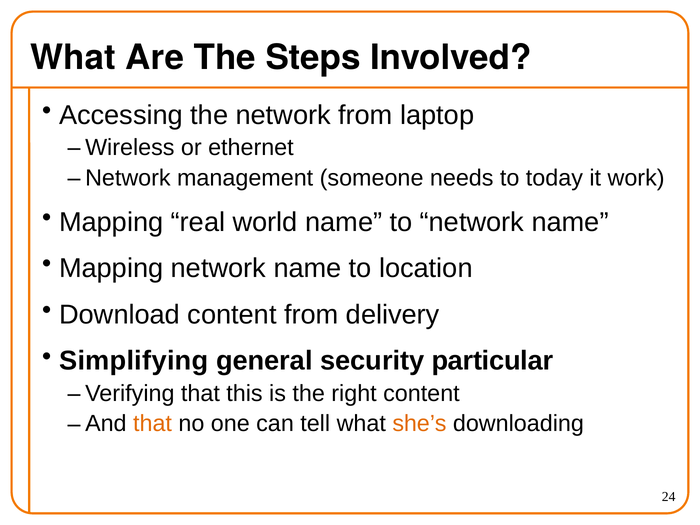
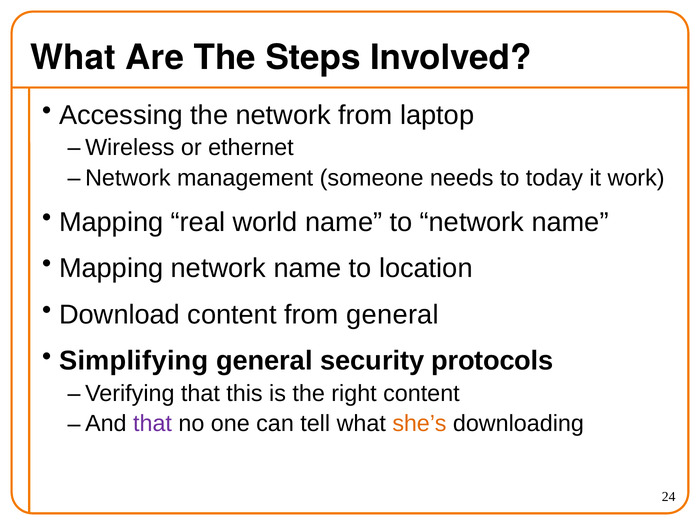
from delivery: delivery -> general
particular: particular -> protocols
that at (153, 424) colour: orange -> purple
